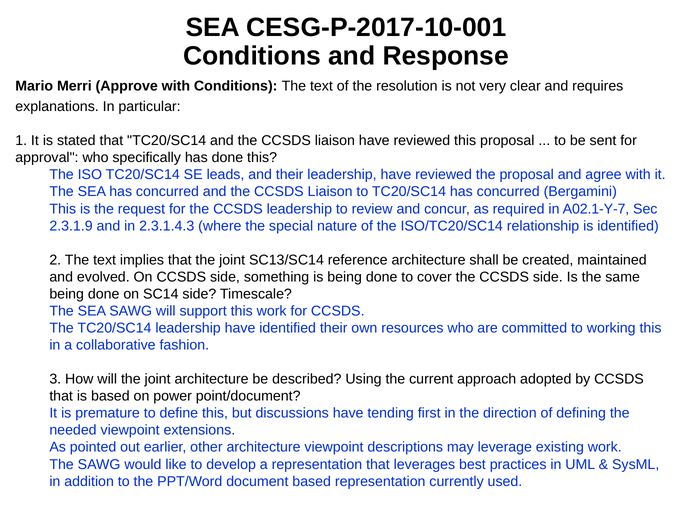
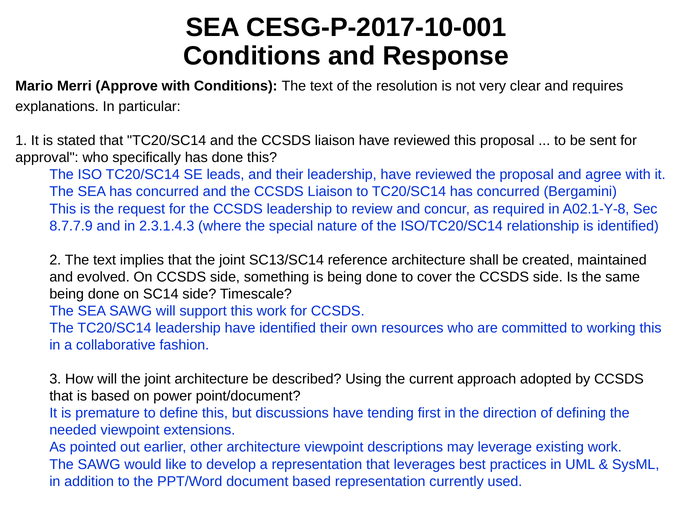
A02.1-Y-7: A02.1-Y-7 -> A02.1-Y-8
2.3.1.9: 2.3.1.9 -> 8.7.7.9
